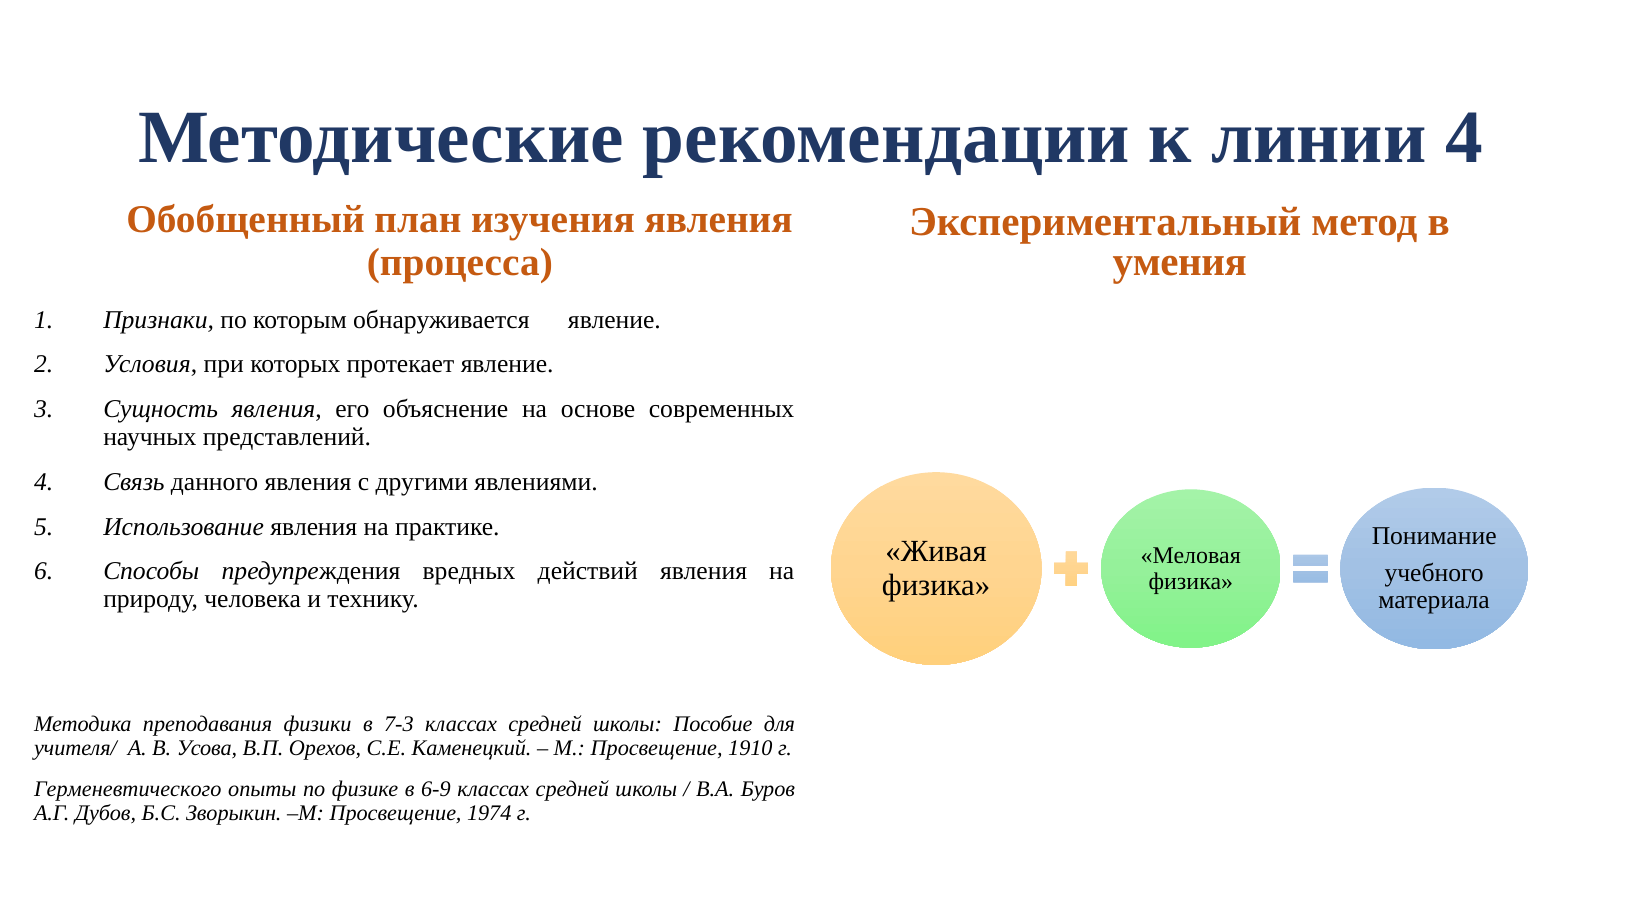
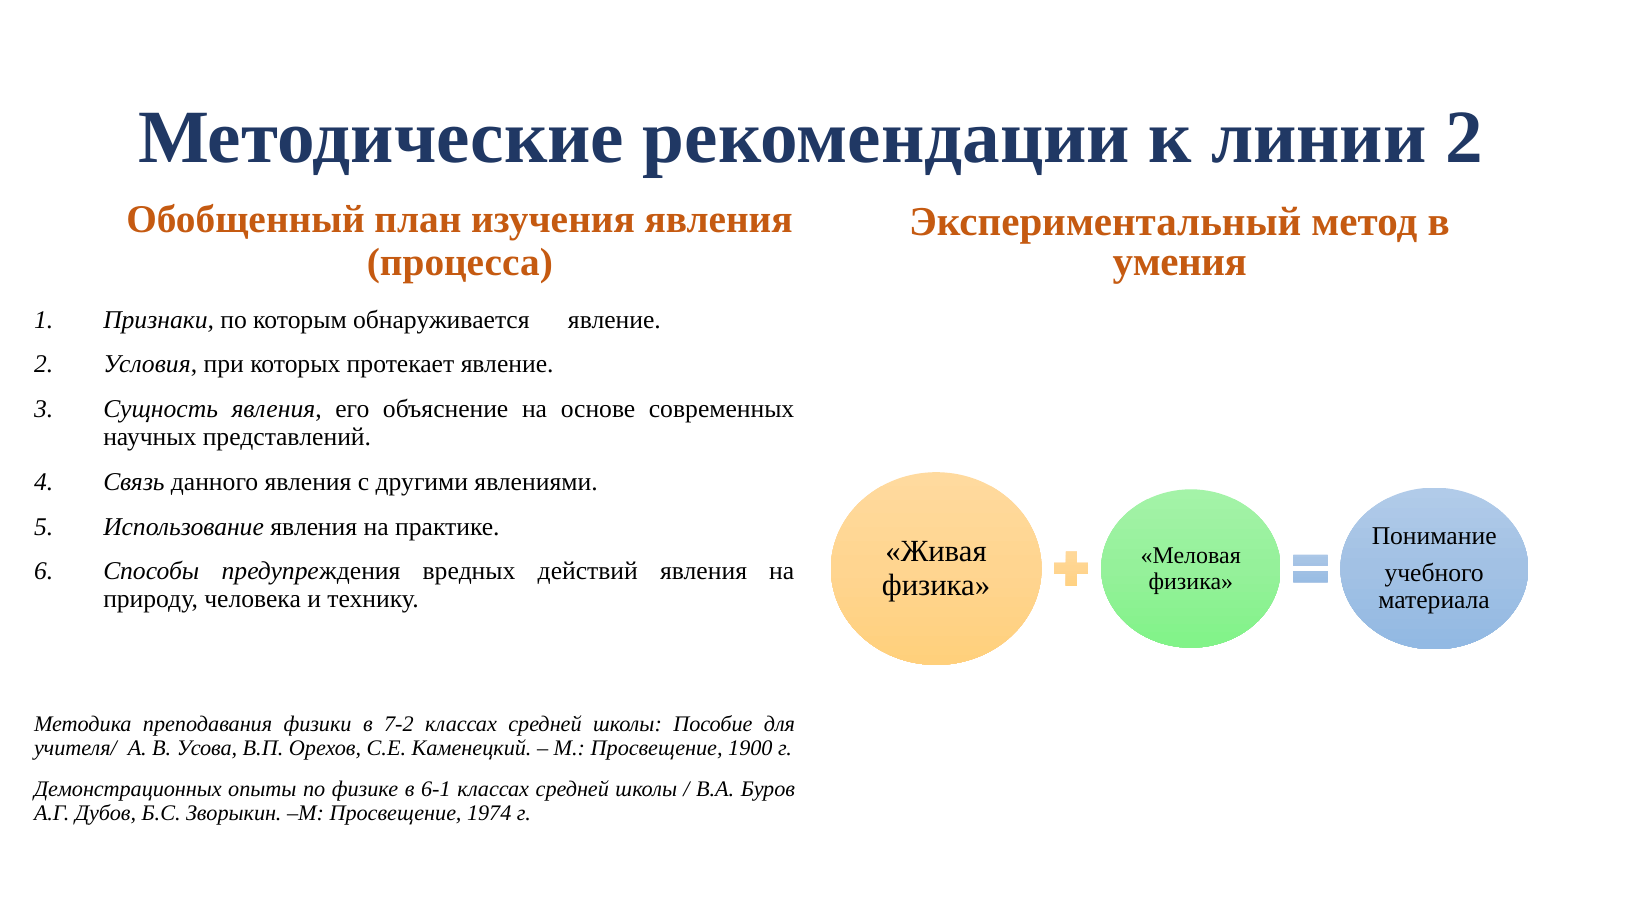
линии 4: 4 -> 2
7-3: 7-3 -> 7-2
1910: 1910 -> 1900
Герменевтического: Герменевтического -> Демонстрационных
6-9: 6-9 -> 6-1
